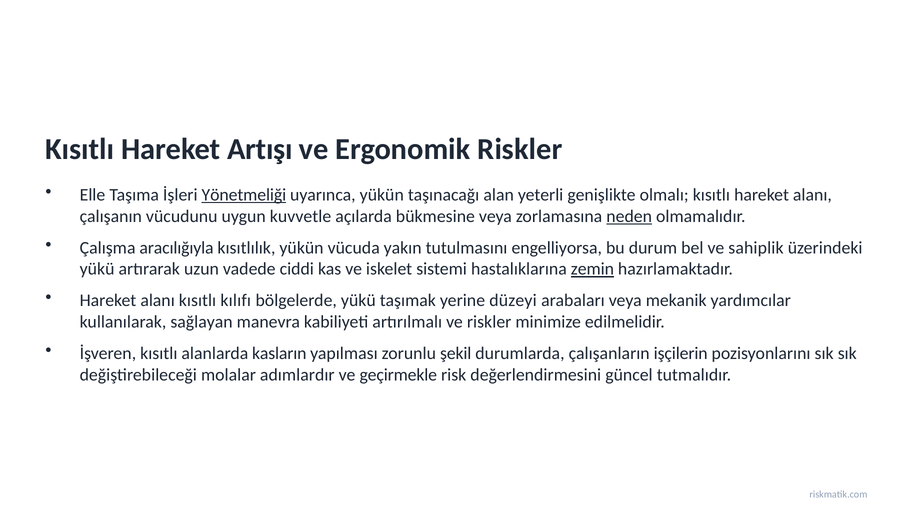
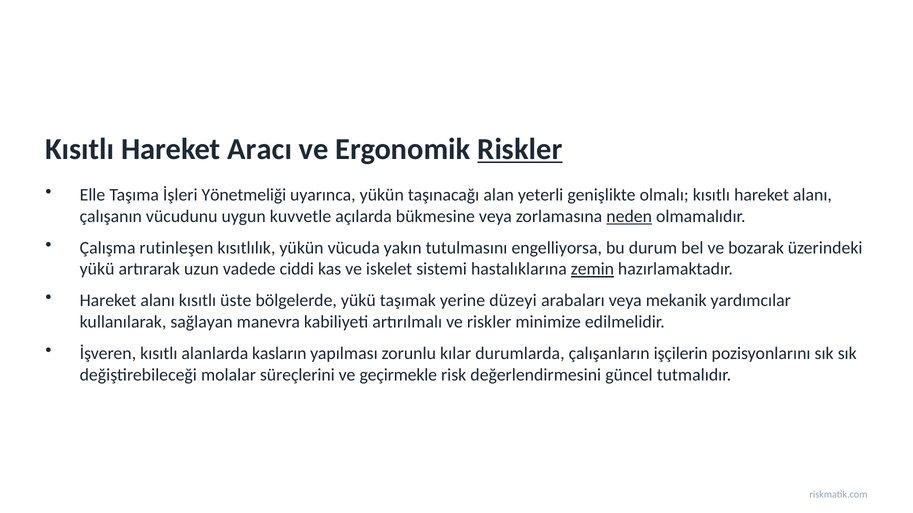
Artışı: Artışı -> Aracı
Riskler at (520, 149) underline: none -> present
Yönetmeliği underline: present -> none
aracılığıyla: aracılığıyla -> rutinleşen
sahiplik: sahiplik -> bozarak
kılıfı: kılıfı -> üste
şekil: şekil -> kılar
adımlardır: adımlardır -> süreçlerini
